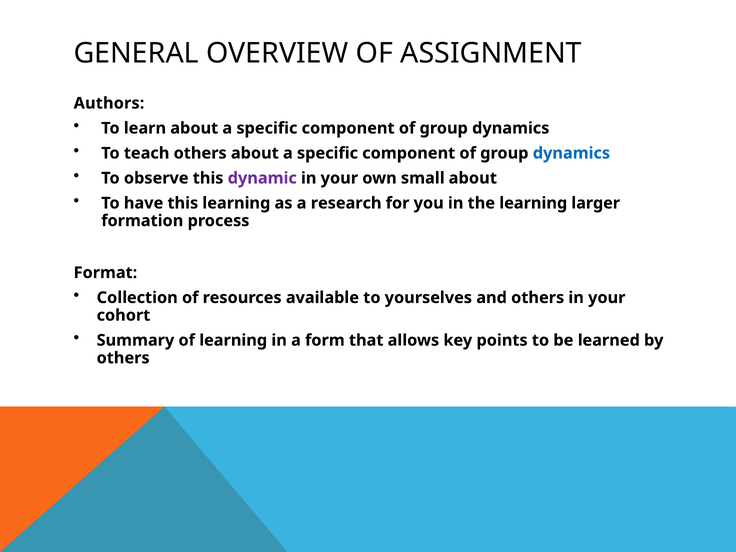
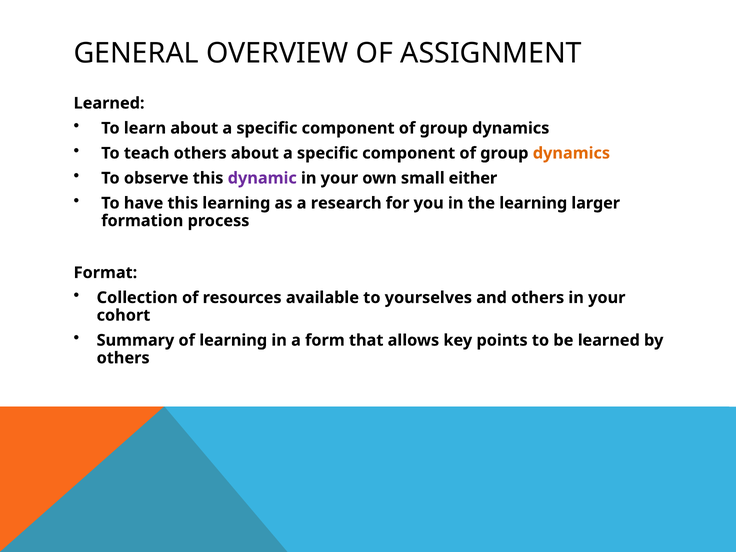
Authors at (109, 103): Authors -> Learned
dynamics at (571, 153) colour: blue -> orange
small about: about -> either
